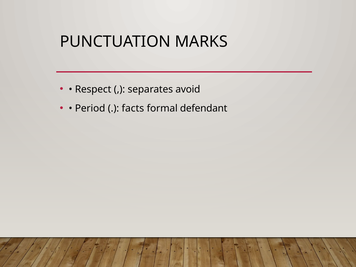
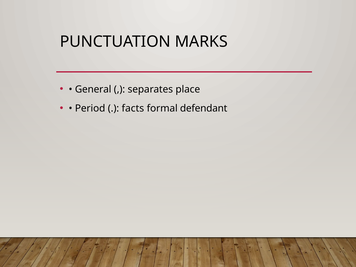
Respect: Respect -> General
avoid: avoid -> place
